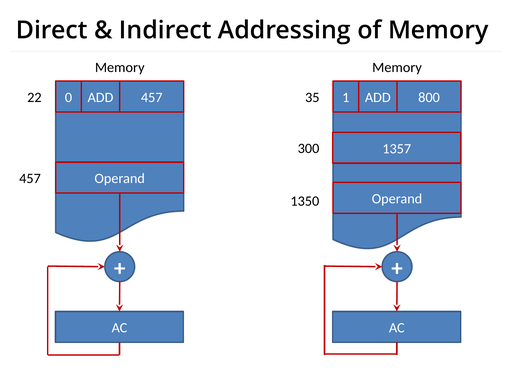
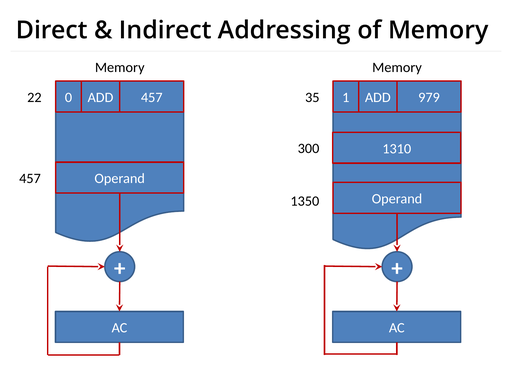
800: 800 -> 979
1357: 1357 -> 1310
